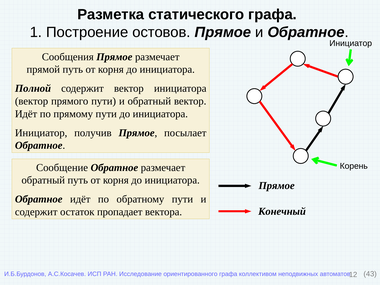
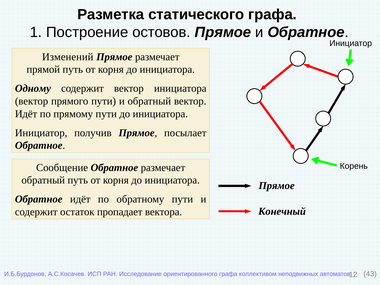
Сообщения: Сообщения -> Изменений
Полной: Полной -> Одному
